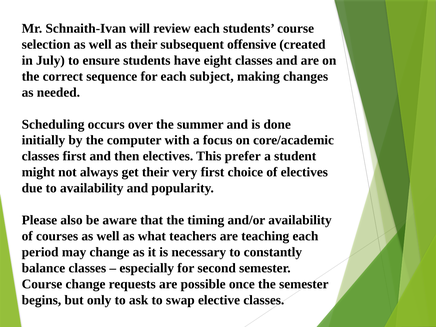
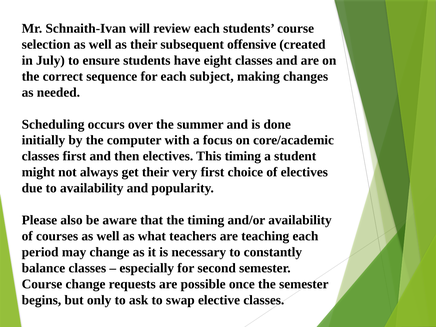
This prefer: prefer -> timing
